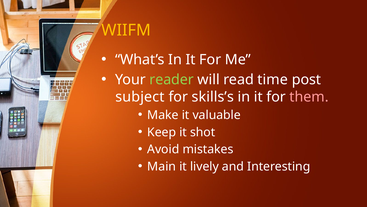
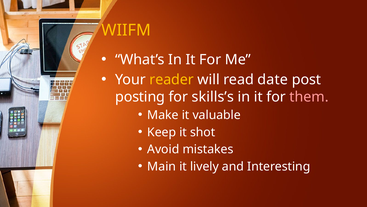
reader colour: light green -> yellow
time: time -> date
subject: subject -> posting
